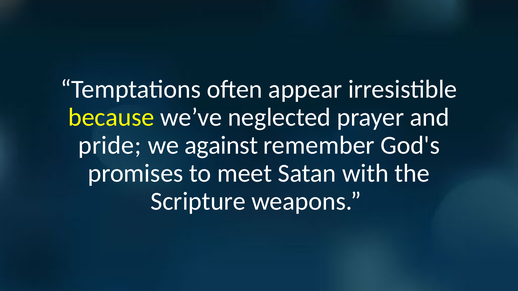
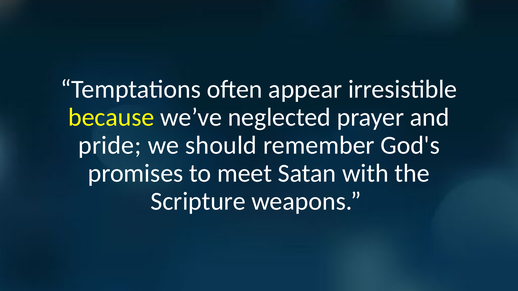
against: against -> should
